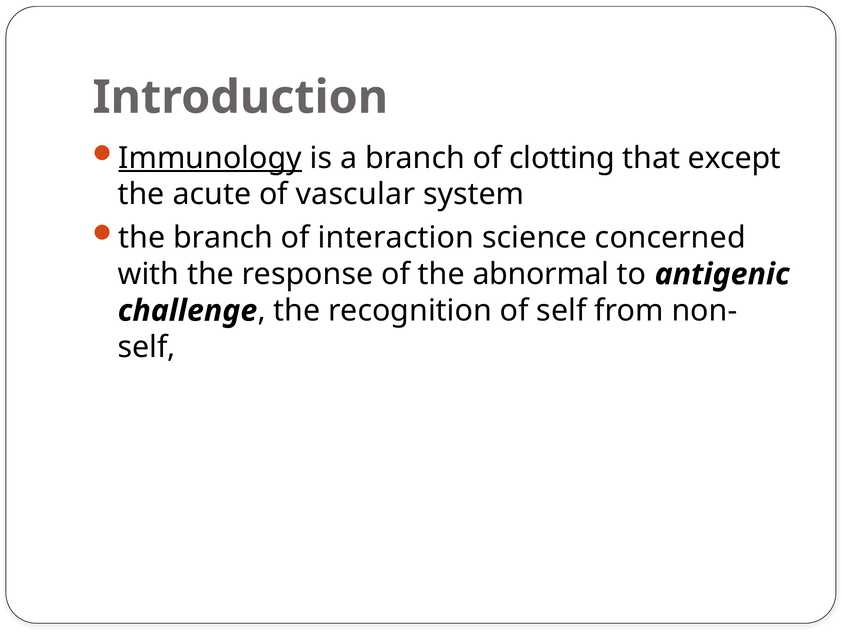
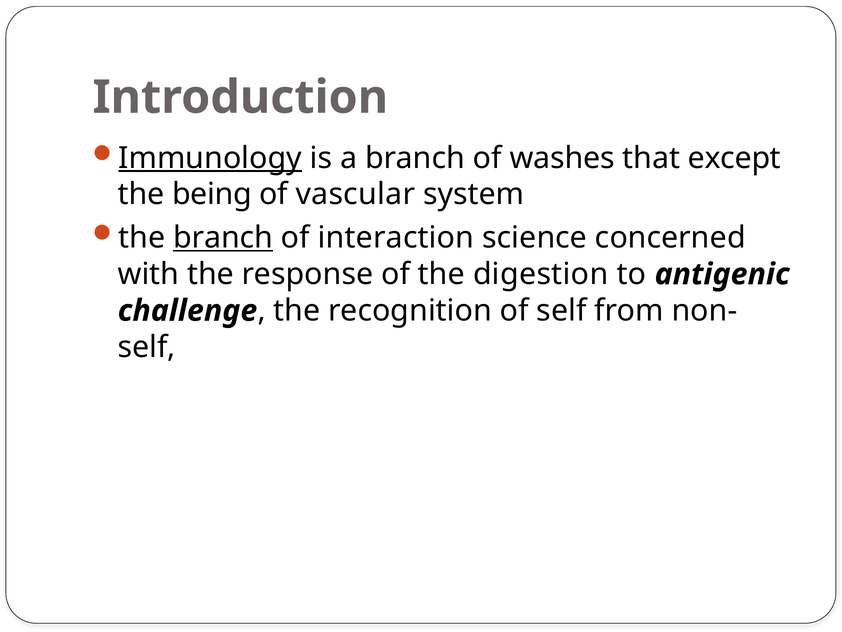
clotting: clotting -> washes
acute: acute -> being
branch at (223, 238) underline: none -> present
abnormal: abnormal -> digestion
